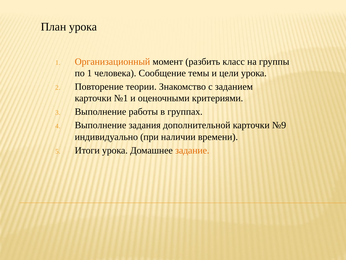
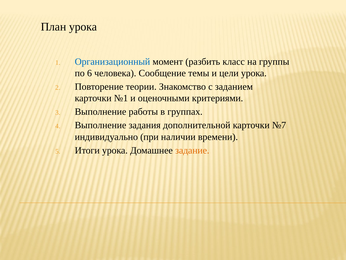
Организационный colour: orange -> blue
по 1: 1 -> 6
№9: №9 -> №7
